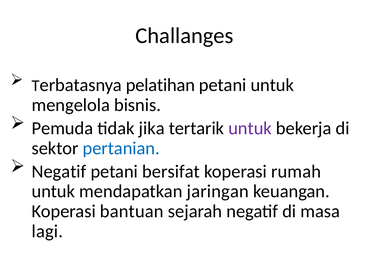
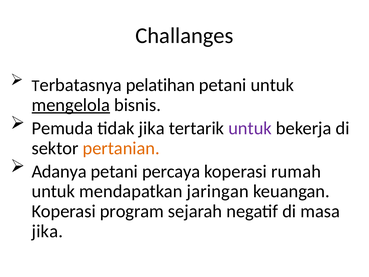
mengelola underline: none -> present
pertanian colour: blue -> orange
Negatif at (59, 171): Negatif -> Adanya
bersifat: bersifat -> percaya
bantuan: bantuan -> program
lagi at (47, 231): lagi -> jika
